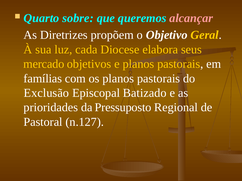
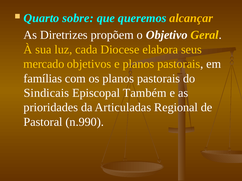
alcançar colour: pink -> yellow
Exclusão: Exclusão -> Sindicais
Batizado: Batizado -> Também
Pressuposto: Pressuposto -> Articuladas
n.127: n.127 -> n.990
